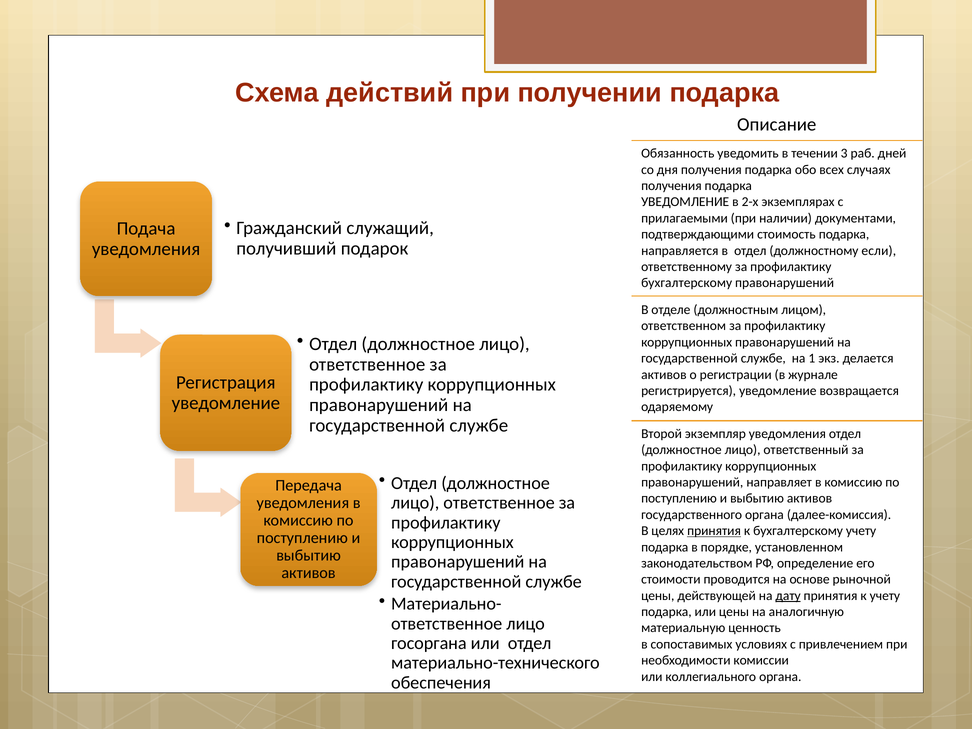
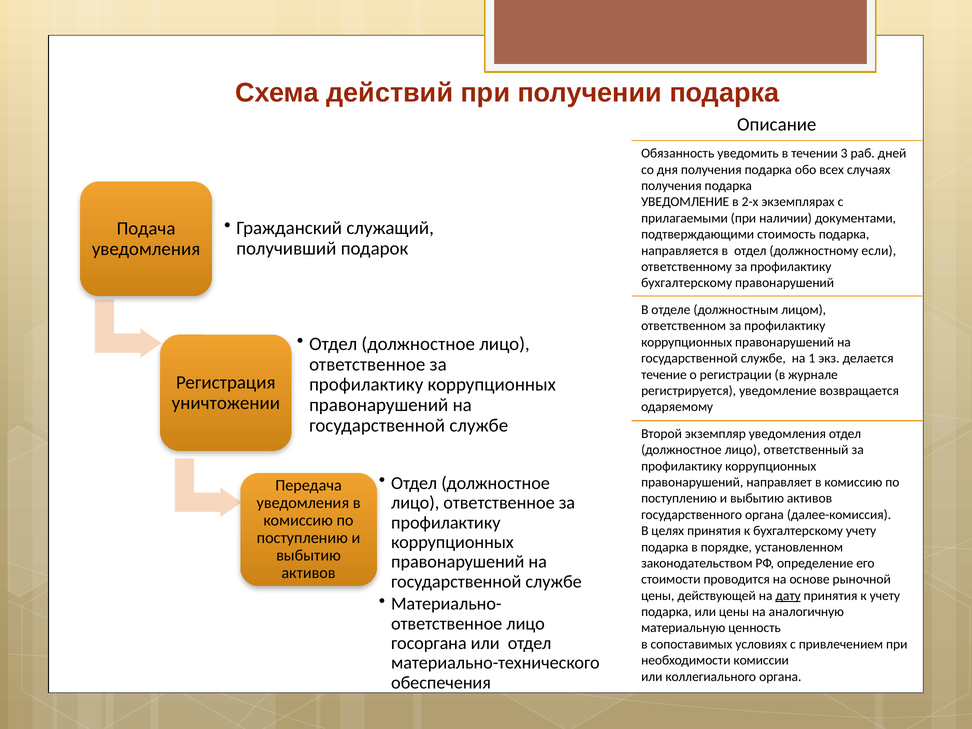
активов at (664, 375): активов -> течение
уведомление at (226, 403): уведомление -> уничтожении
принятия at (714, 531) underline: present -> none
